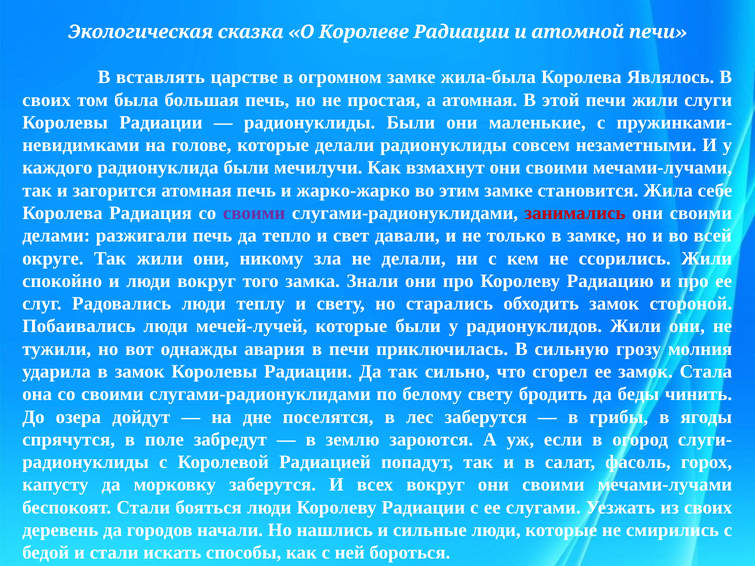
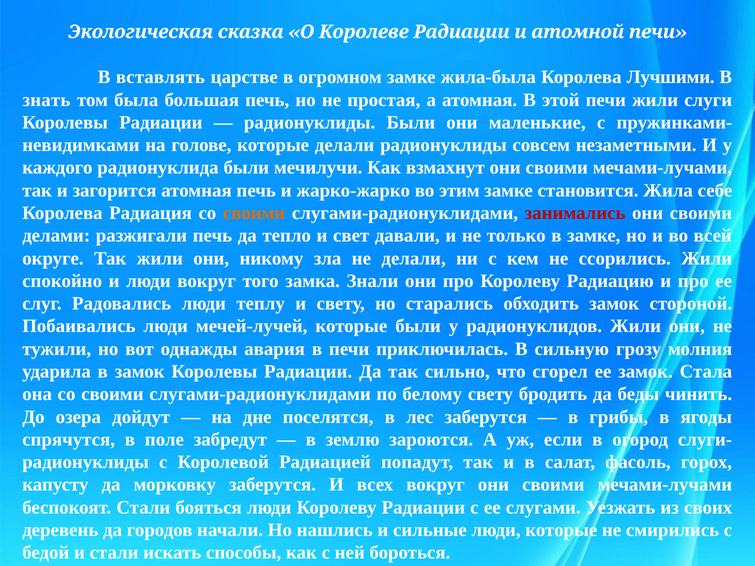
Являлось: Являлось -> Лучшими
своих at (47, 100): своих -> знать
своими at (254, 213) colour: purple -> orange
